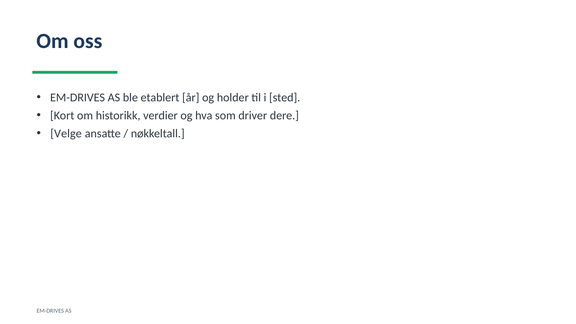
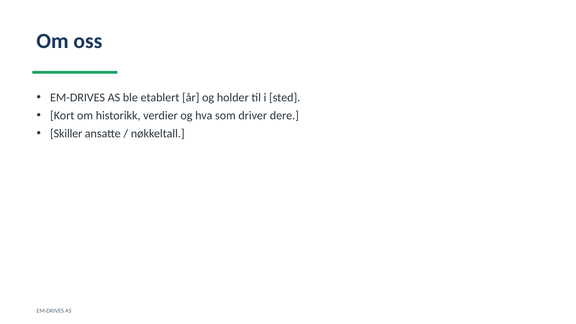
Velge: Velge -> Skiller
